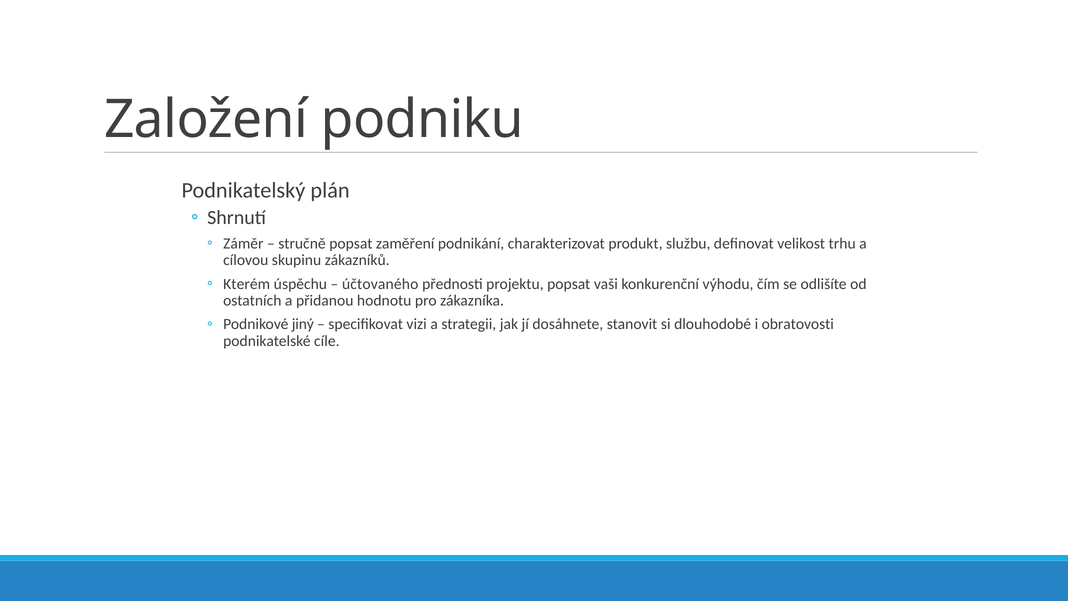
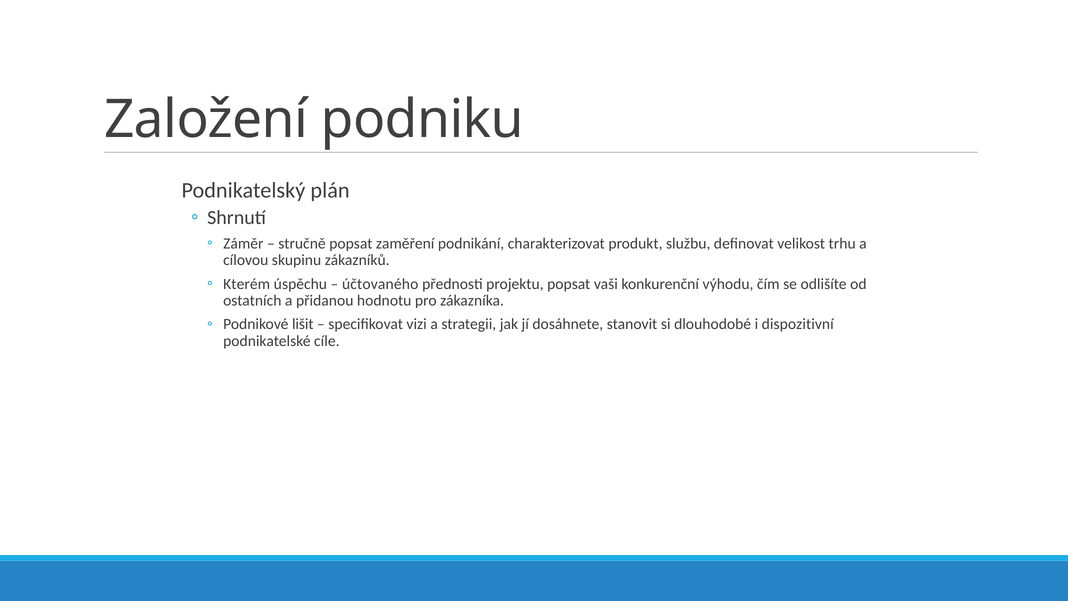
jiný: jiný -> lišit
obratovosti: obratovosti -> dispozitivní
